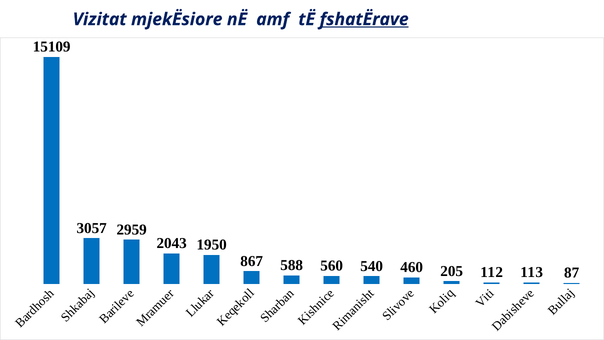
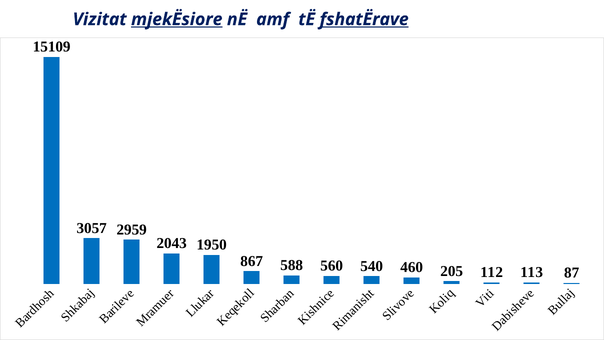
mjekËsiore underline: none -> present
